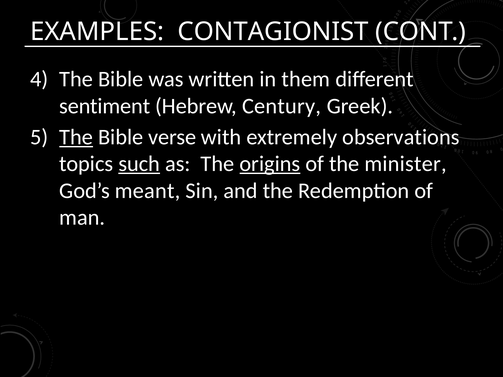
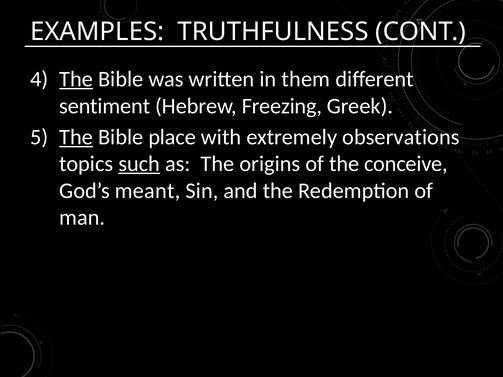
CONTAGIONIST: CONTAGIONIST -> TRUTHFULNESS
The at (76, 79) underline: none -> present
Century: Century -> Freezing
verse: verse -> place
origins underline: present -> none
minister: minister -> conceive
